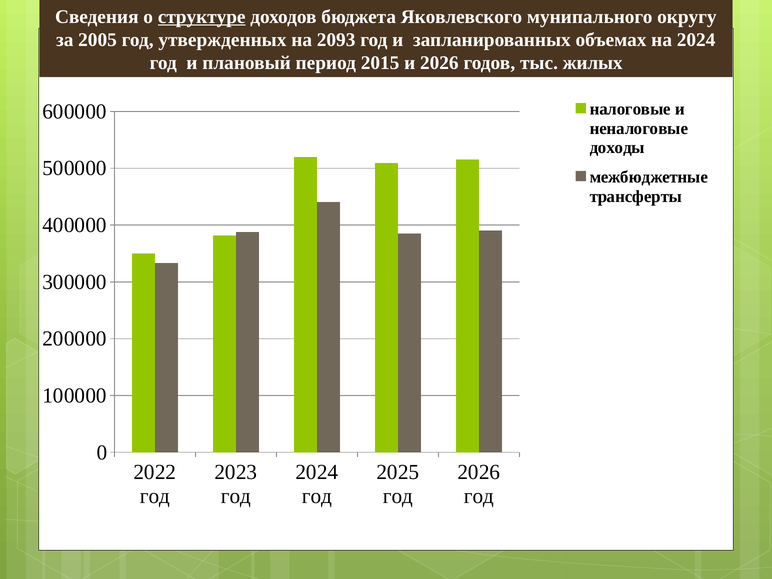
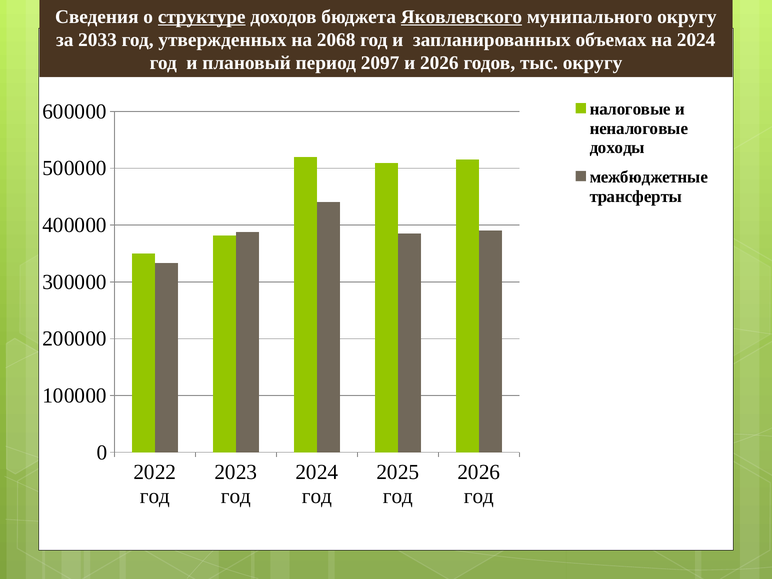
Яковлевского underline: none -> present
2005: 2005 -> 2033
2093: 2093 -> 2068
2015: 2015 -> 2097
тыс жилых: жилых -> округу
